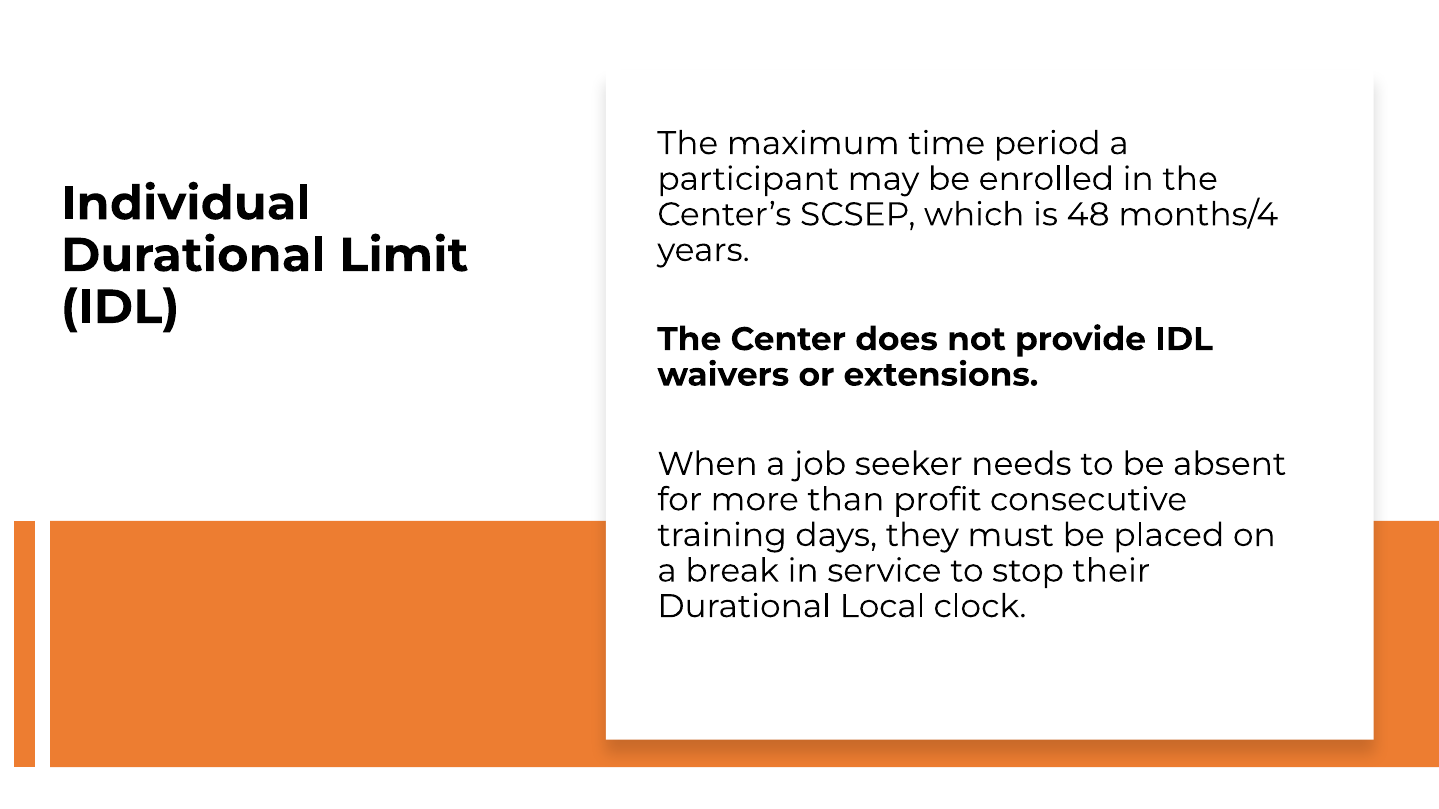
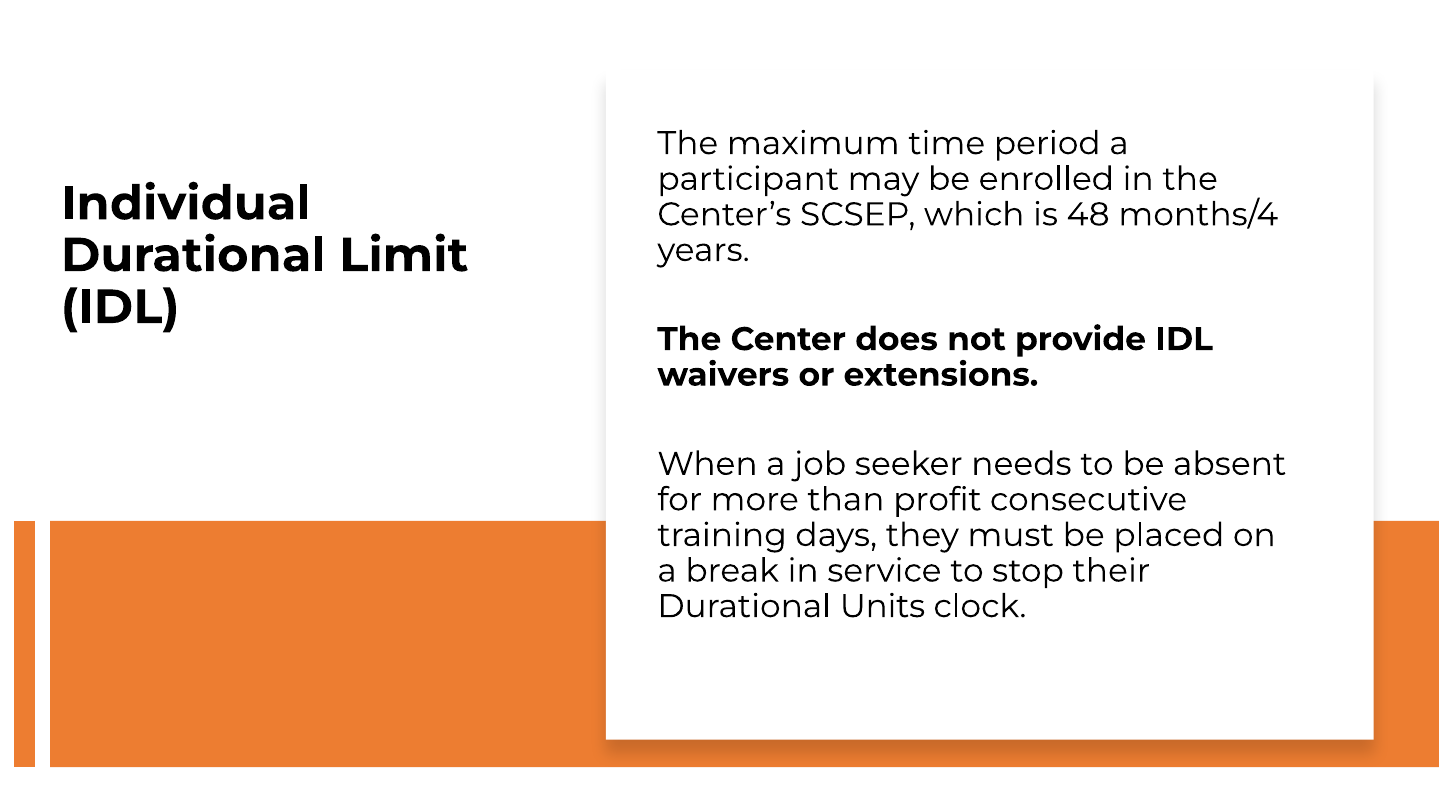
Local: Local -> Units
